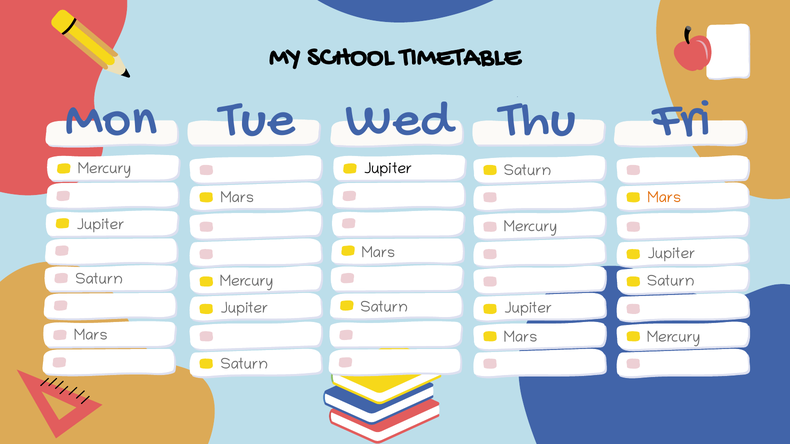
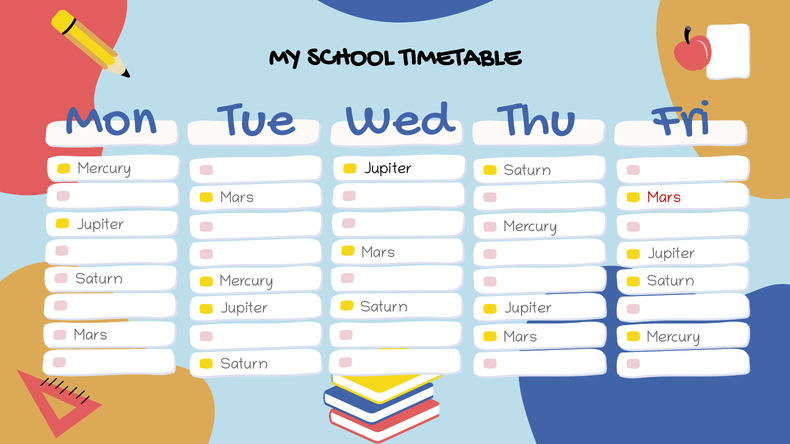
Mars at (664, 197) colour: orange -> red
